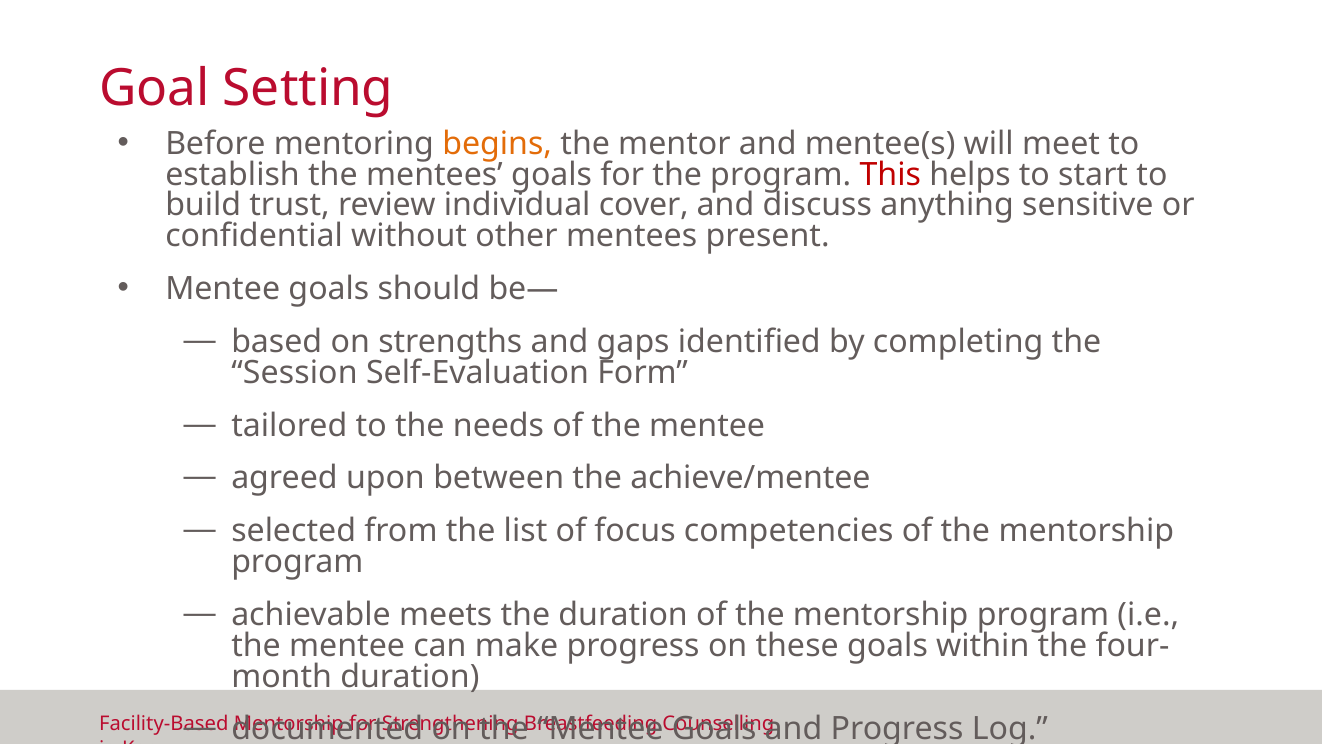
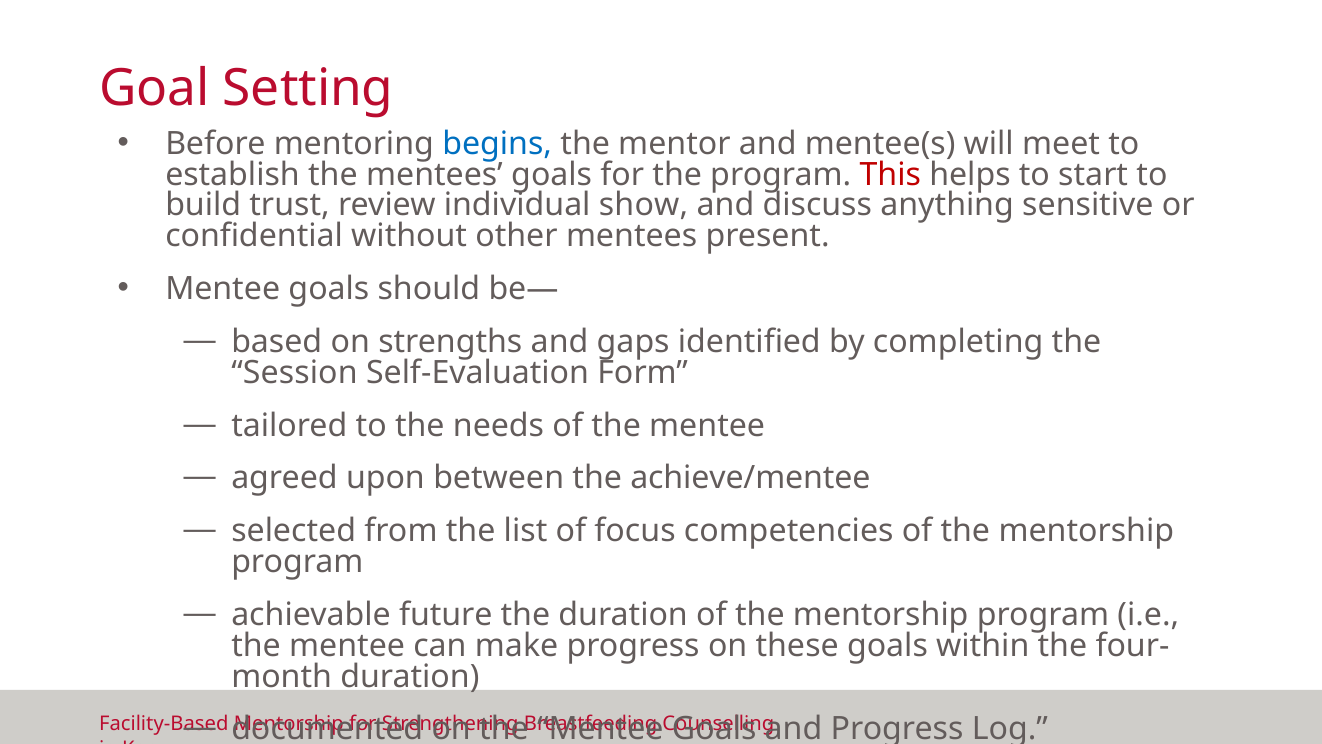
begins colour: orange -> blue
cover: cover -> show
meets: meets -> future
